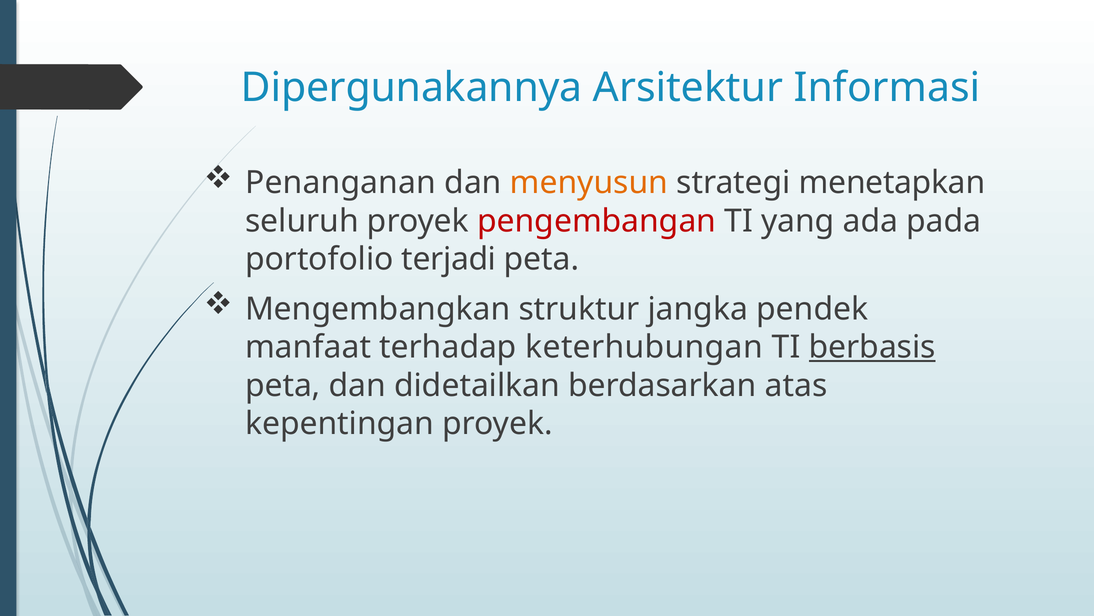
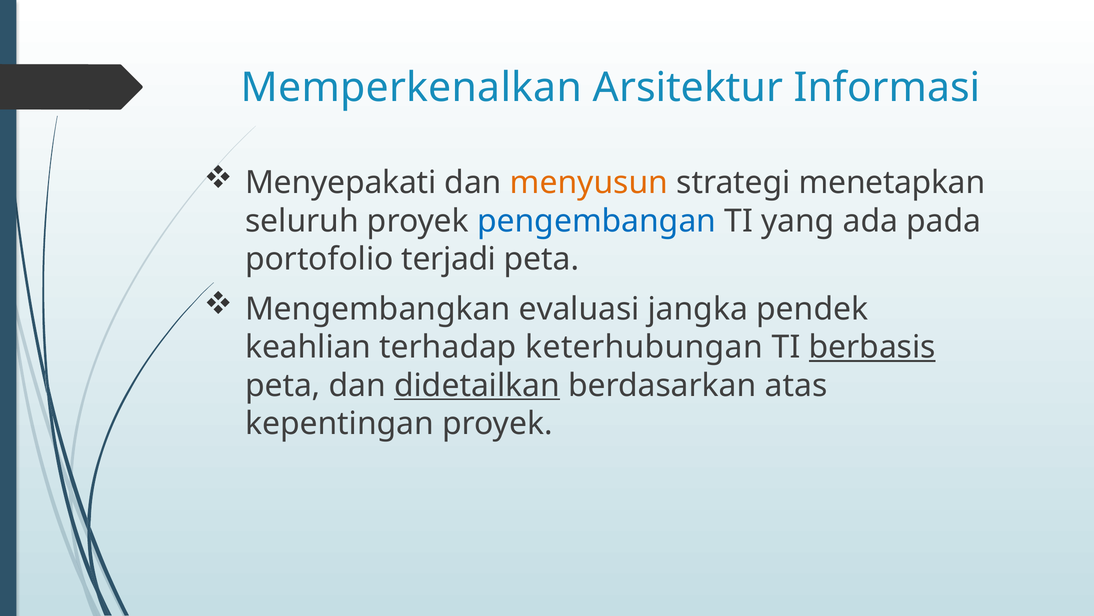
Dipergunakannya: Dipergunakannya -> Memperkenalkan
Penanganan: Penanganan -> Menyepakati
pengembangan colour: red -> blue
struktur: struktur -> evaluasi
manfaat: manfaat -> keahlian
didetailkan underline: none -> present
